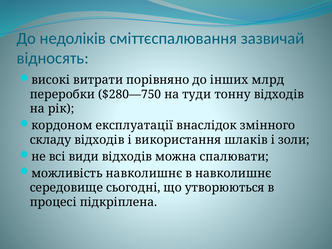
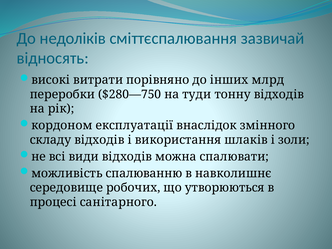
можливість навколишнє: навколишнє -> спалюванню
сьогодні: сьогодні -> робочих
підкріплена: підкріплена -> санітарного
